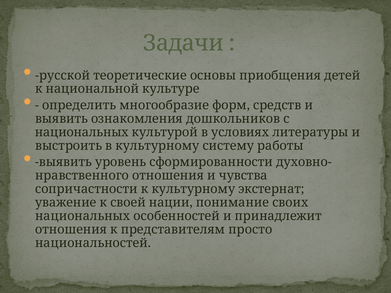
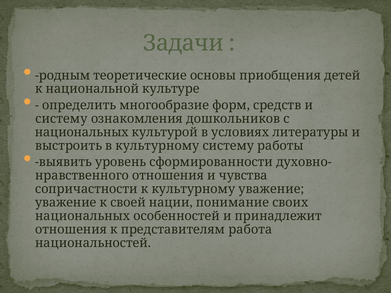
русской: русской -> родным
выявить at (61, 119): выявить -> систему
культурному экстернат: экстернат -> уважение
просто: просто -> работа
